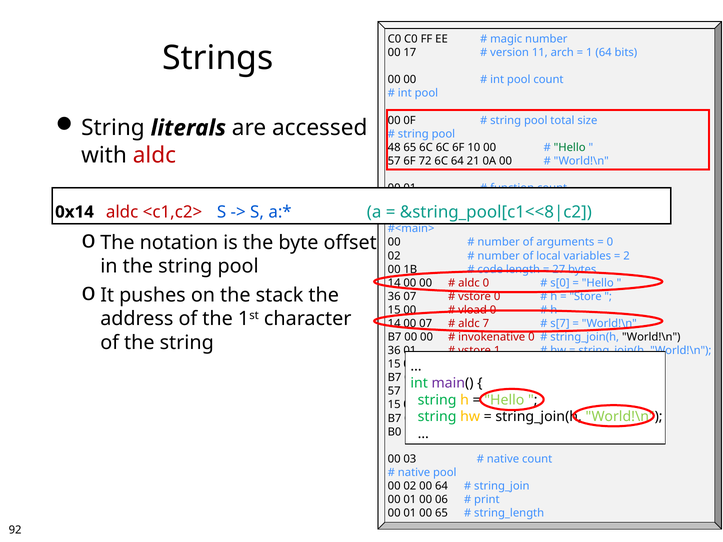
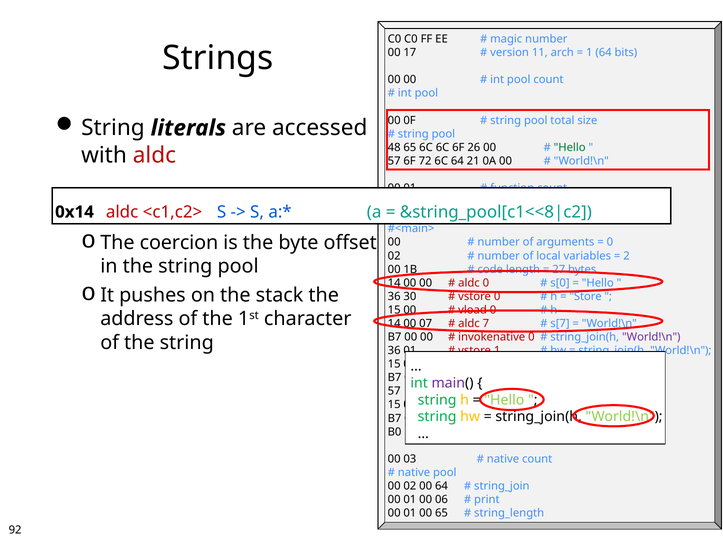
10: 10 -> 26
notation: notation -> coercion
36 07: 07 -> 30
World!\n at (651, 337) colour: black -> purple
